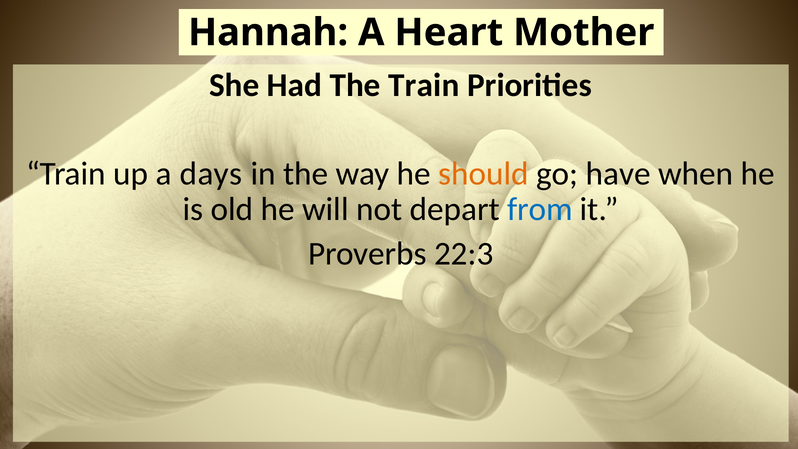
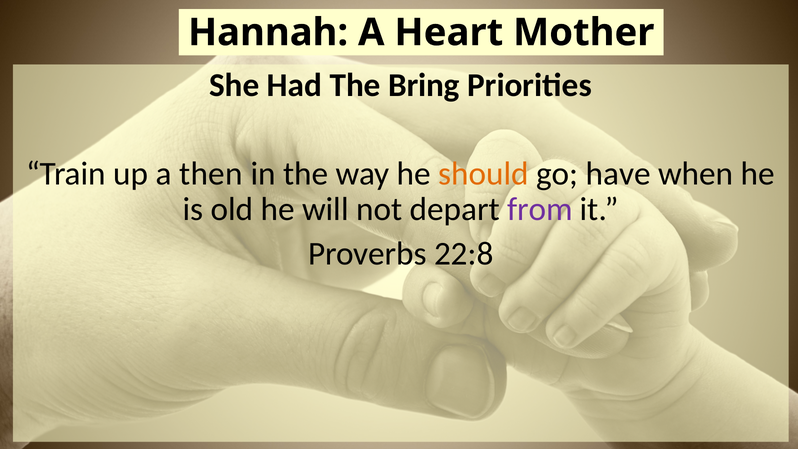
The Train: Train -> Bring
days: days -> then
from colour: blue -> purple
22:3: 22:3 -> 22:8
